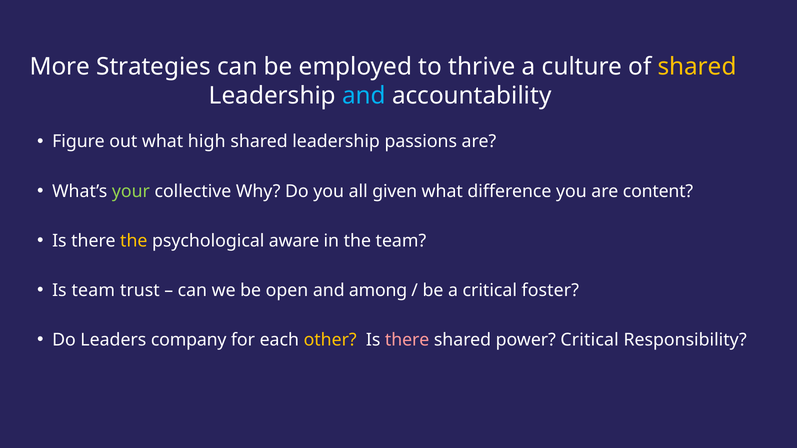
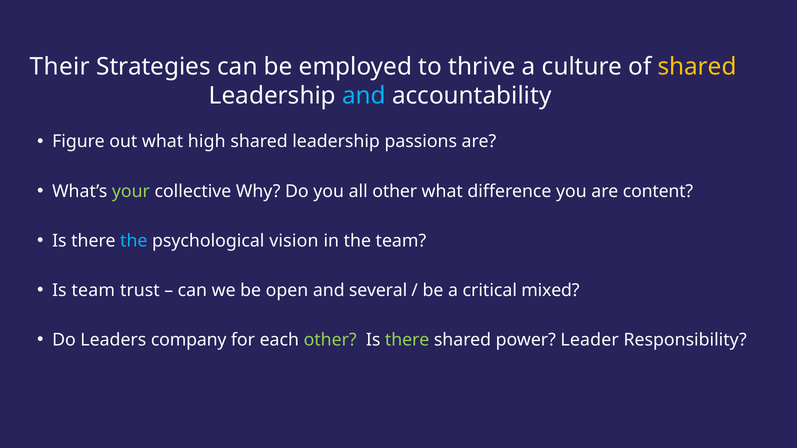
More: More -> Their
all given: given -> other
the at (134, 241) colour: yellow -> light blue
aware: aware -> vision
among: among -> several
foster: foster -> mixed
other at (330, 340) colour: yellow -> light green
there at (407, 340) colour: pink -> light green
power Critical: Critical -> Leader
